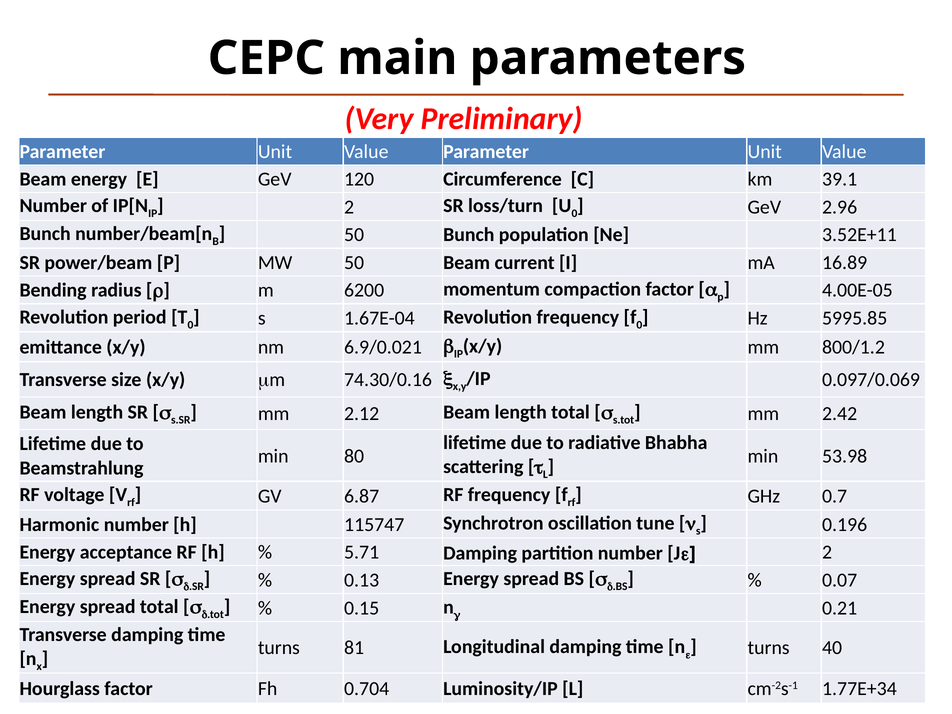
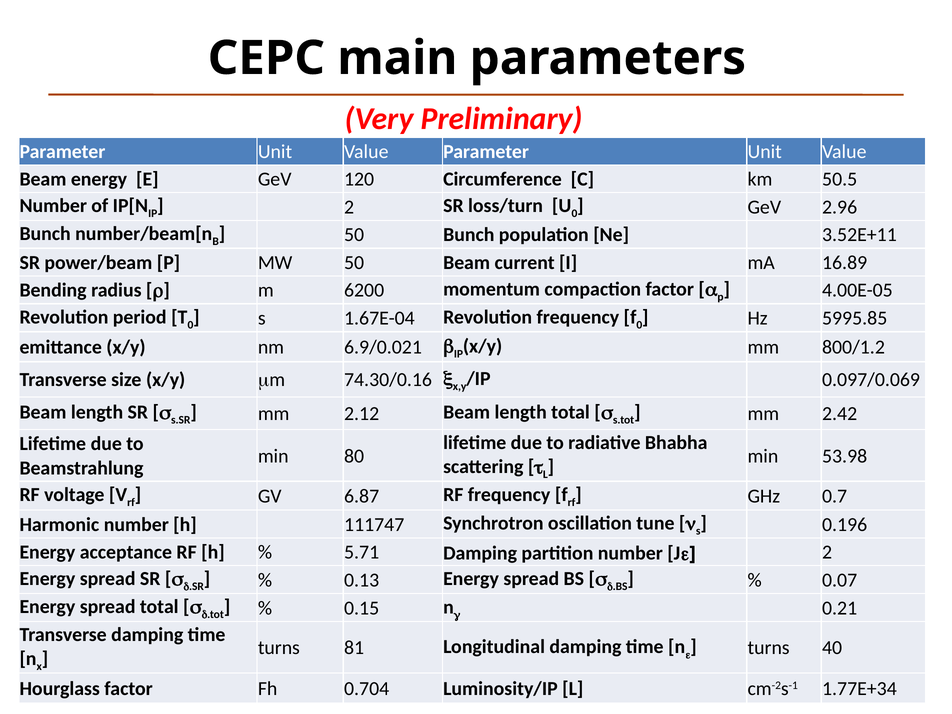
39.1: 39.1 -> 50.5
115747: 115747 -> 111747
